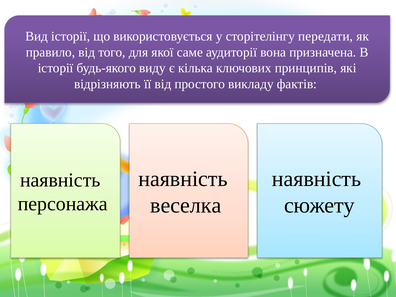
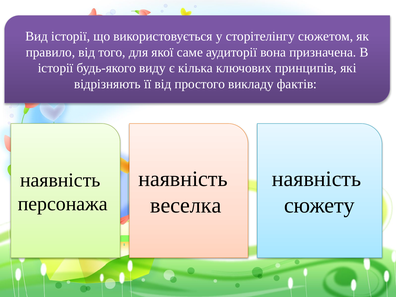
передати: передати -> сюжетом
